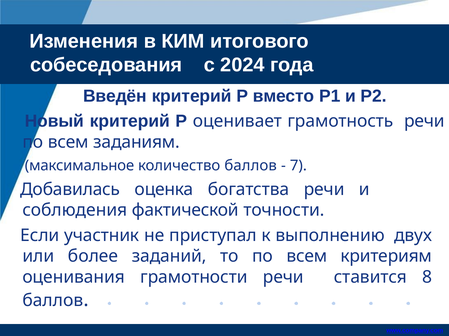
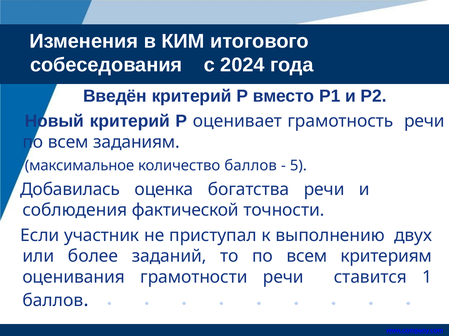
7: 7 -> 5
8: 8 -> 1
